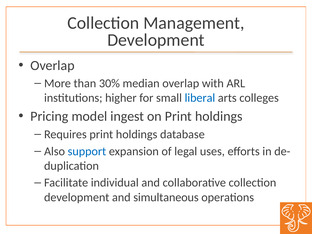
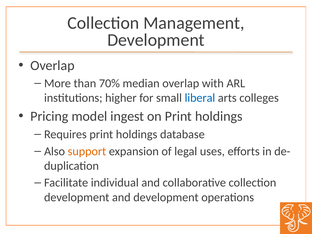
30%: 30% -> 70%
support colour: blue -> orange
and simultaneous: simultaneous -> development
